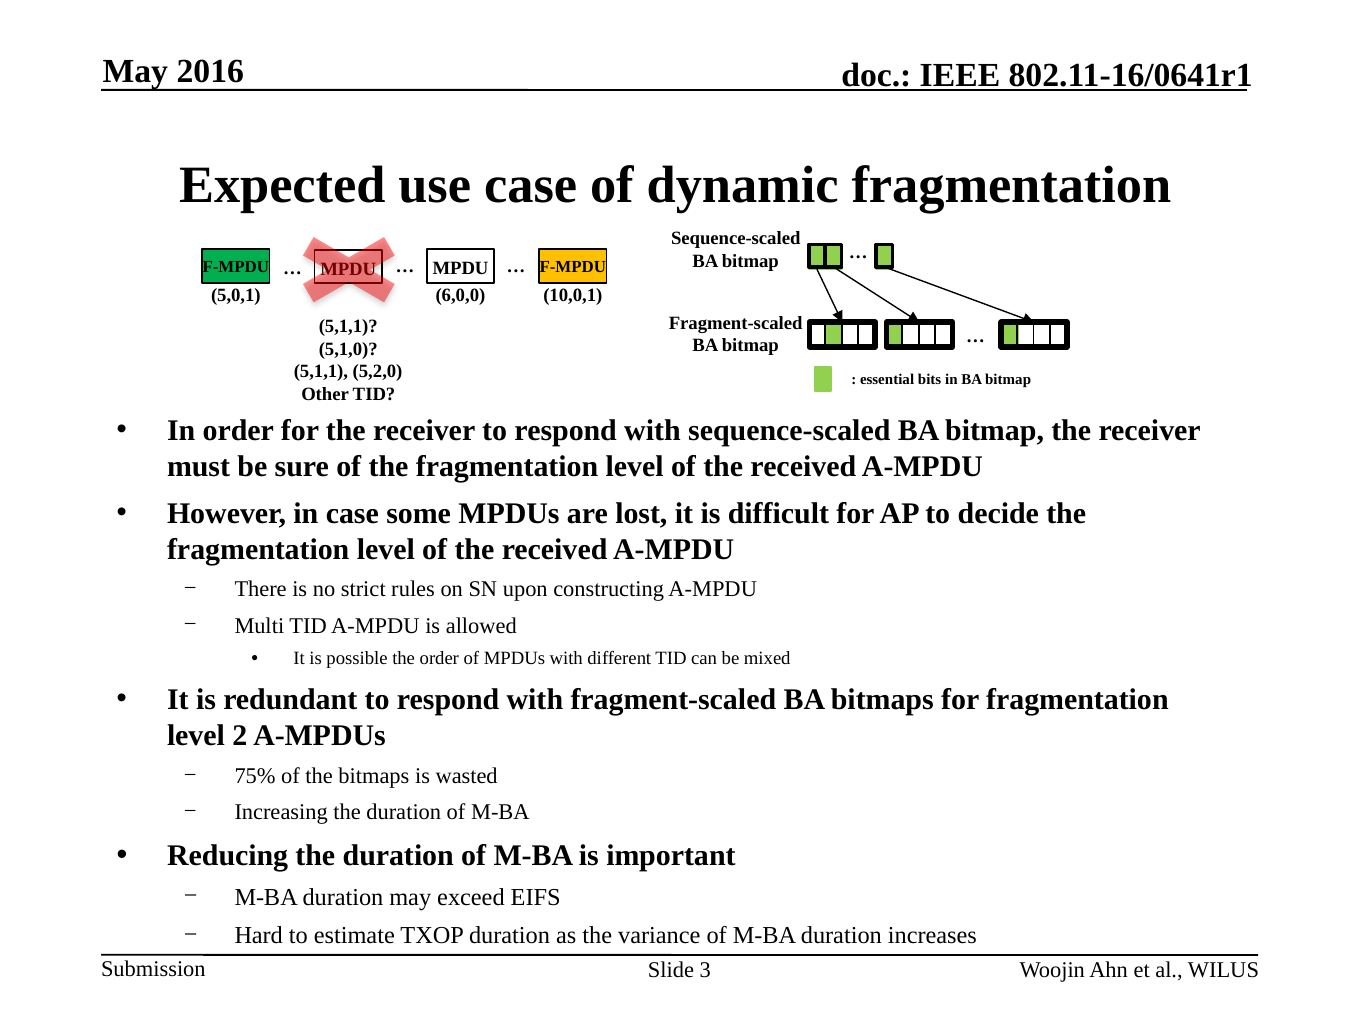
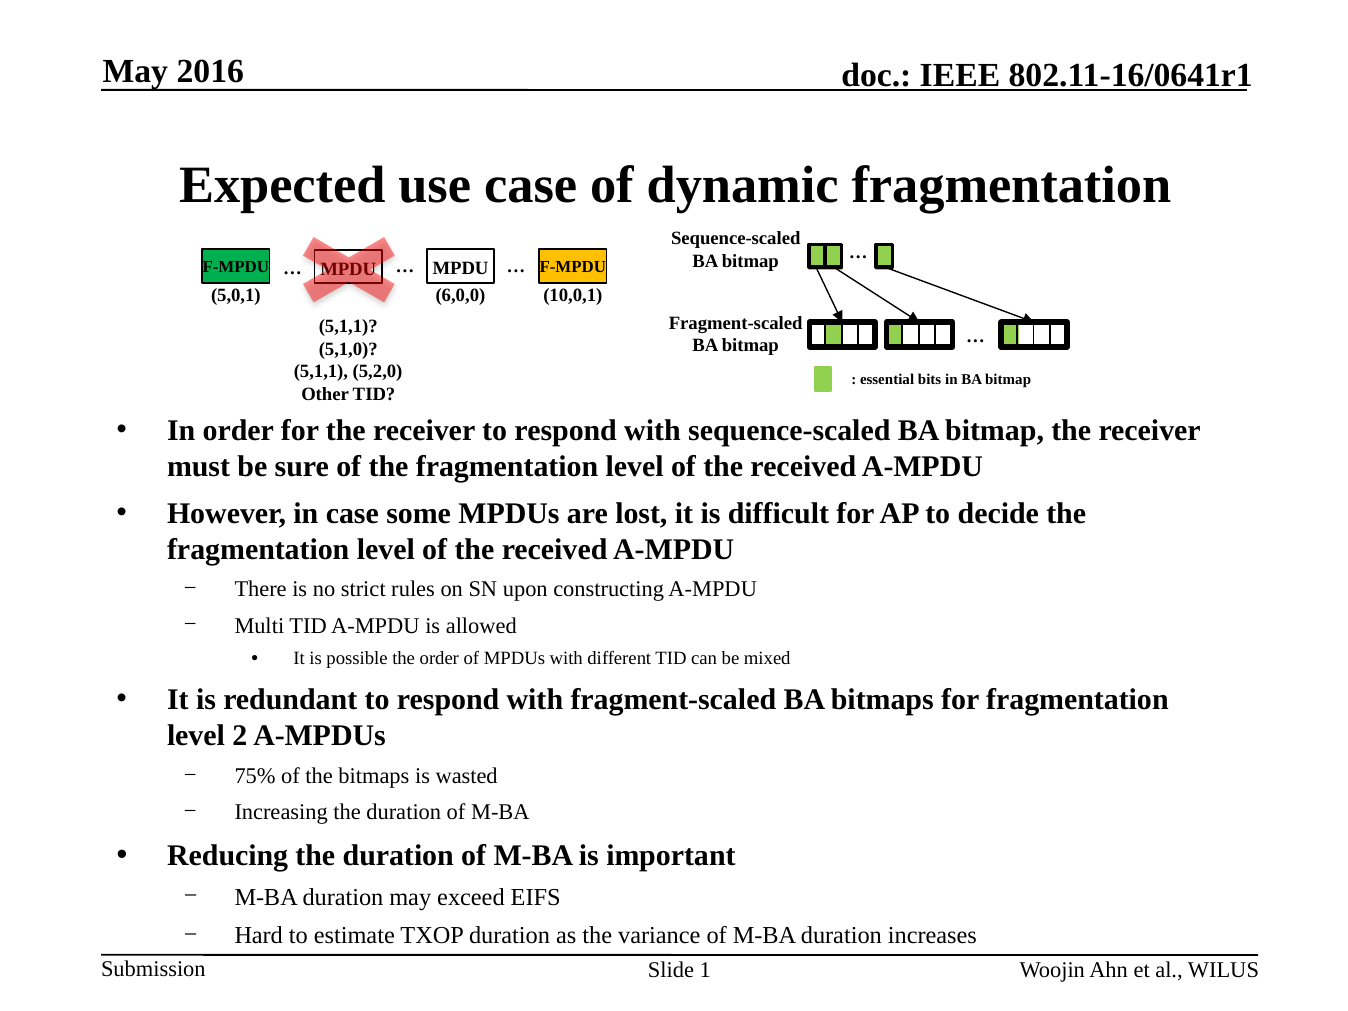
3: 3 -> 1
